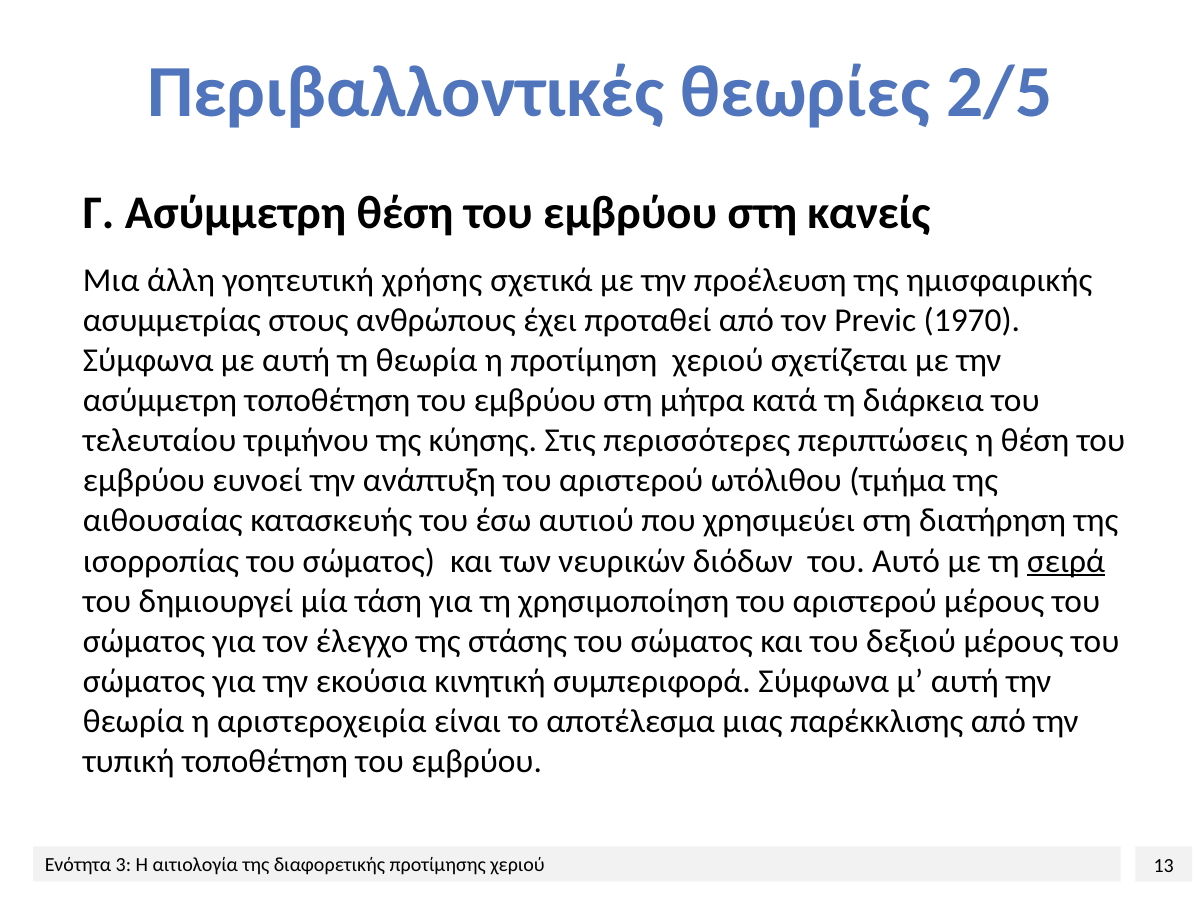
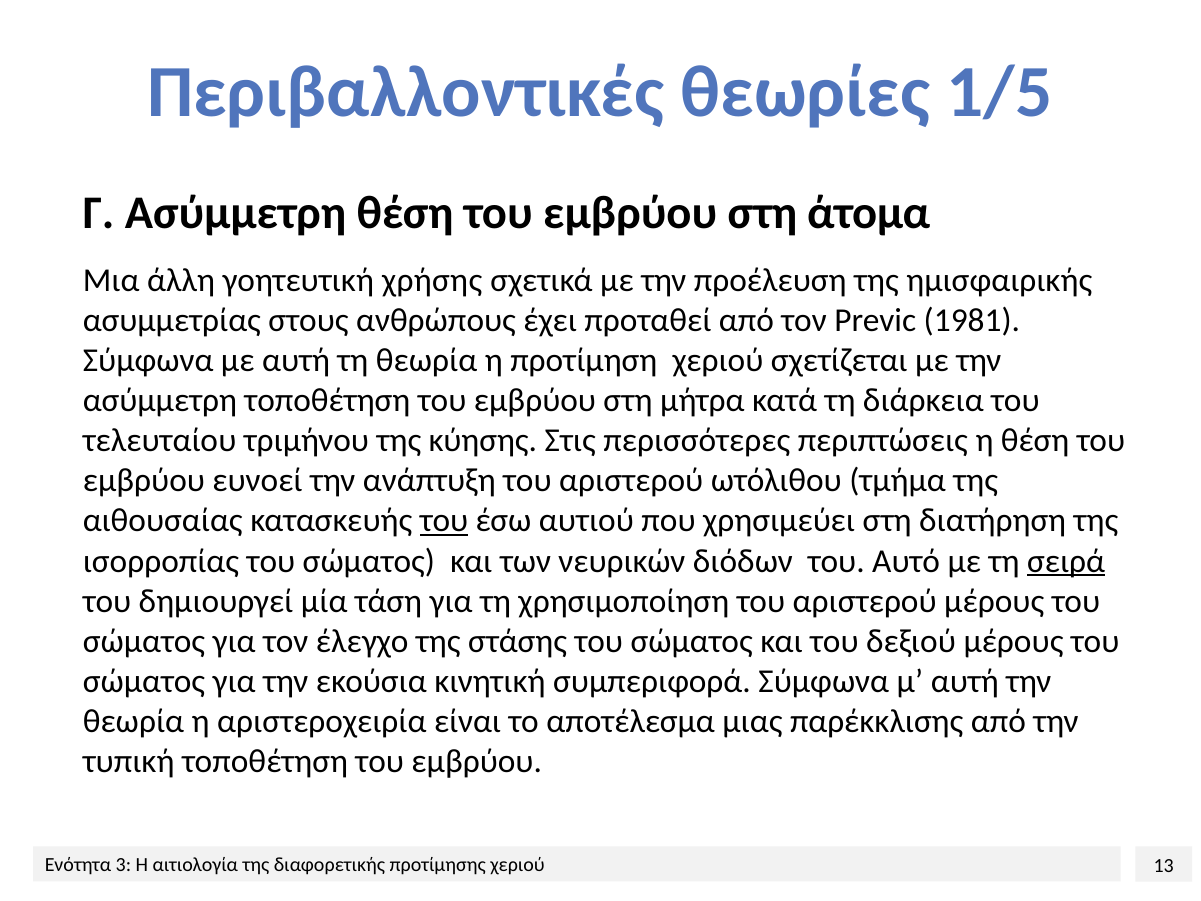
2/5: 2/5 -> 1/5
κανείς: κανείς -> άτομα
1970: 1970 -> 1981
του at (444, 521) underline: none -> present
